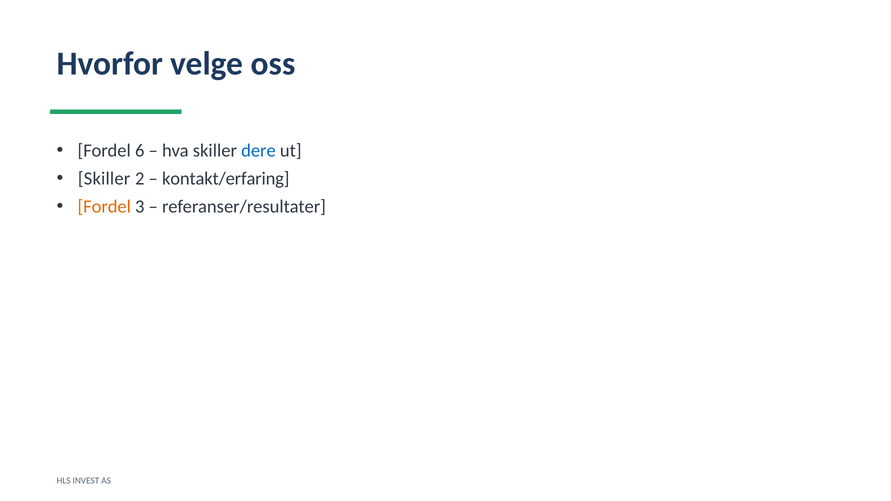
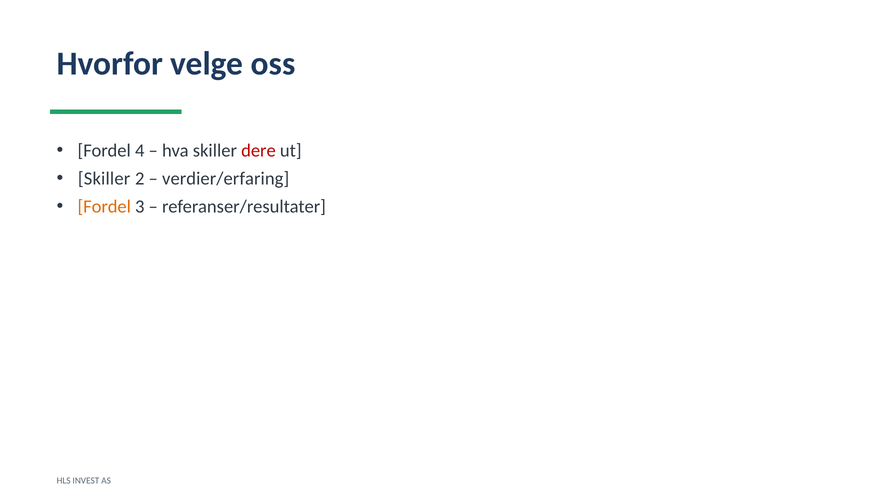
6: 6 -> 4
dere colour: blue -> red
kontakt/erfaring: kontakt/erfaring -> verdier/erfaring
